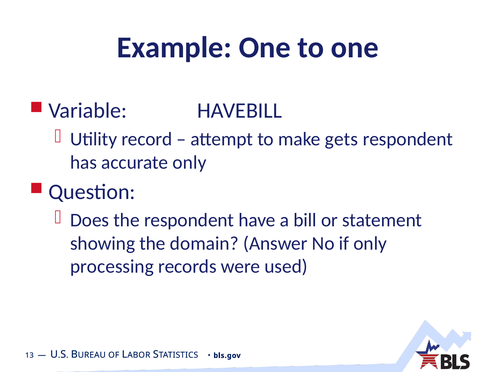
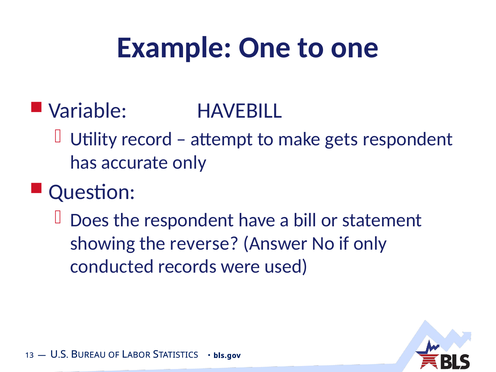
domain: domain -> reverse
processing: processing -> conducted
